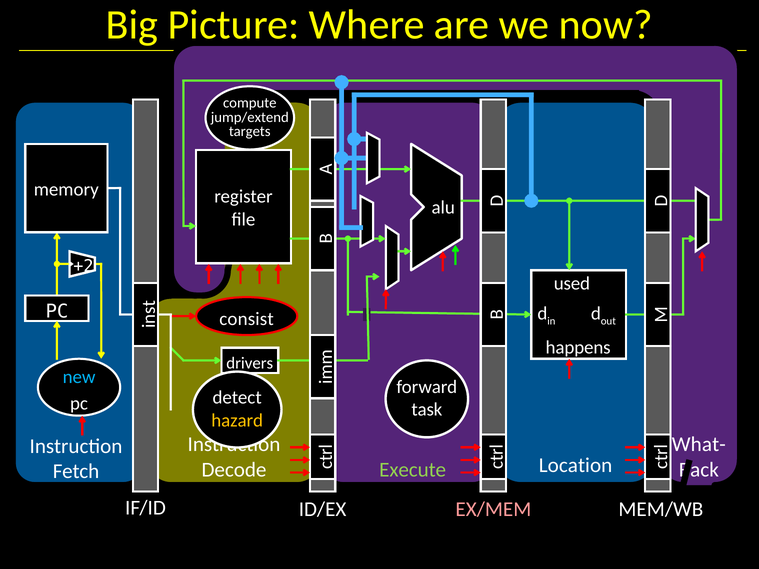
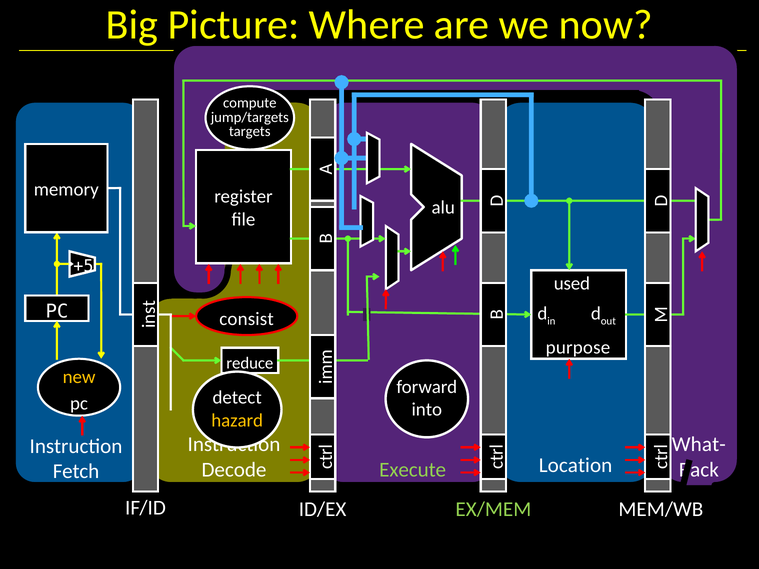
jump/extend: jump/extend -> jump/targets
+2: +2 -> +5
happens: happens -> purpose
drivers: drivers -> reduce
new colour: light blue -> yellow
task: task -> into
EX/MEM colour: pink -> light green
